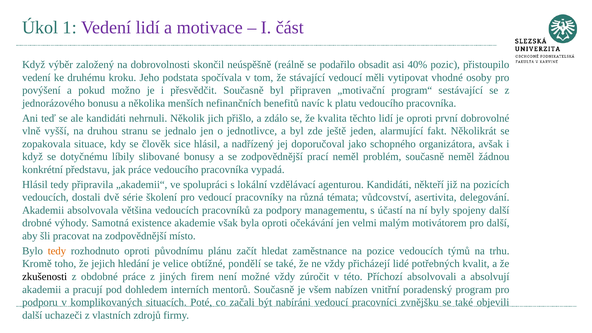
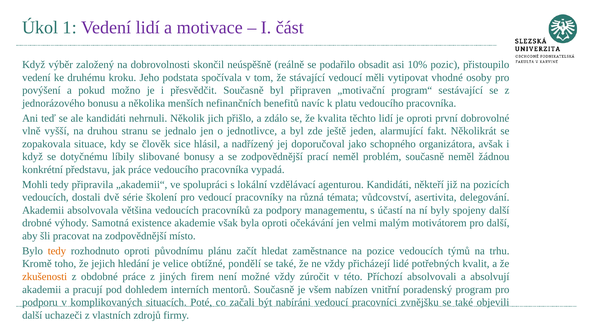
40%: 40% -> 10%
Hlásil at (35, 185): Hlásil -> Mohli
zkušenosti colour: black -> orange
